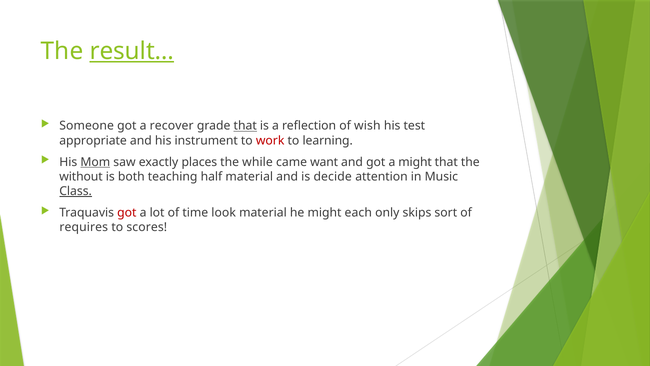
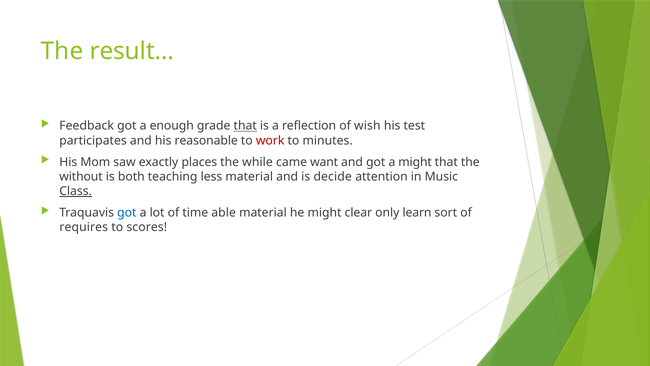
result… underline: present -> none
Someone: Someone -> Feedback
recover: recover -> enough
appropriate: appropriate -> participates
instrument: instrument -> reasonable
learning: learning -> minutes
Mom underline: present -> none
half: half -> less
got at (127, 212) colour: red -> blue
look: look -> able
each: each -> clear
skips: skips -> learn
